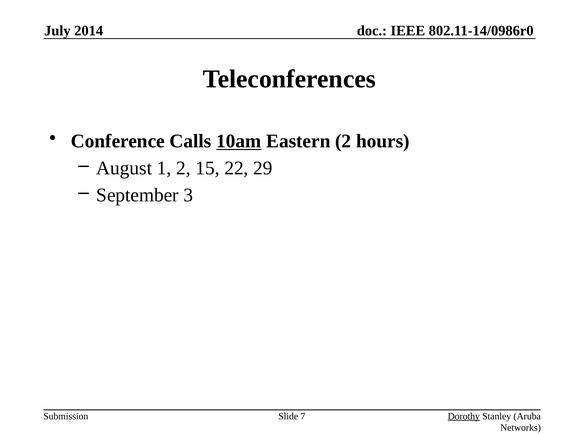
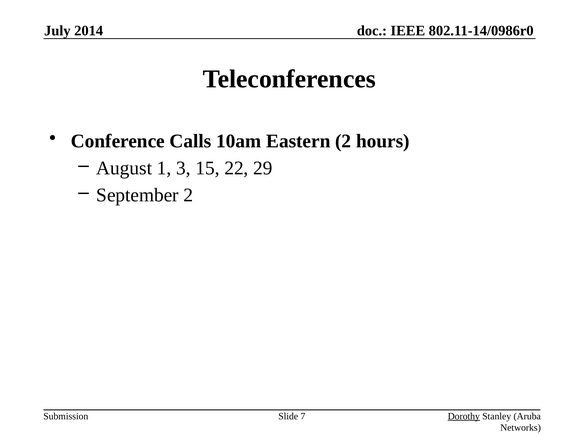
10am underline: present -> none
1 2: 2 -> 3
September 3: 3 -> 2
